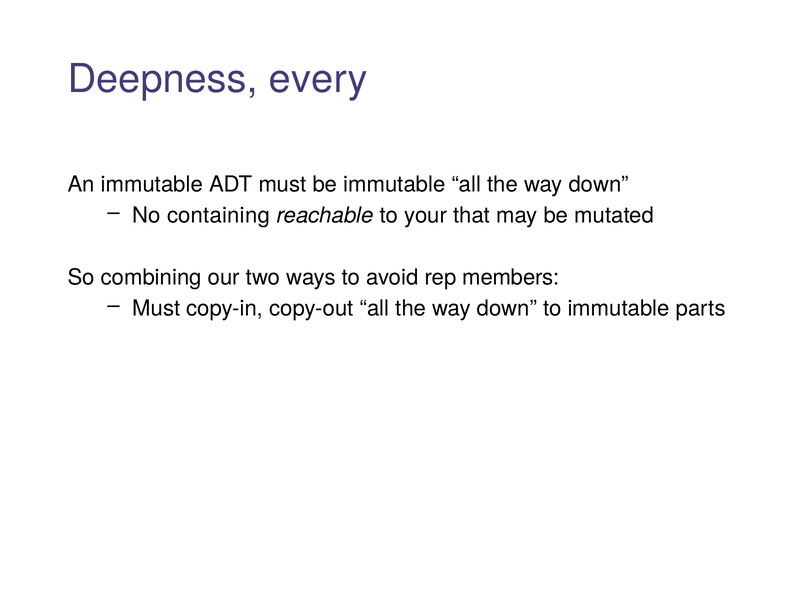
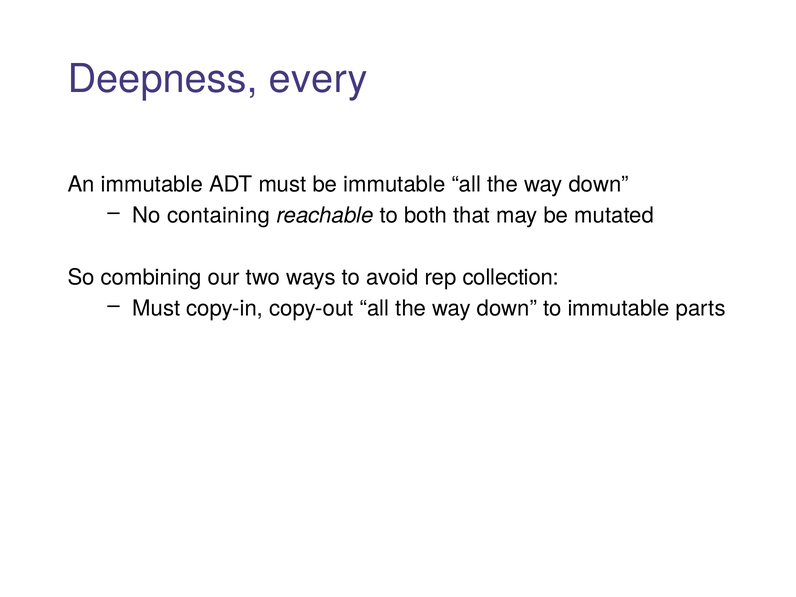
your: your -> both
members: members -> collection
